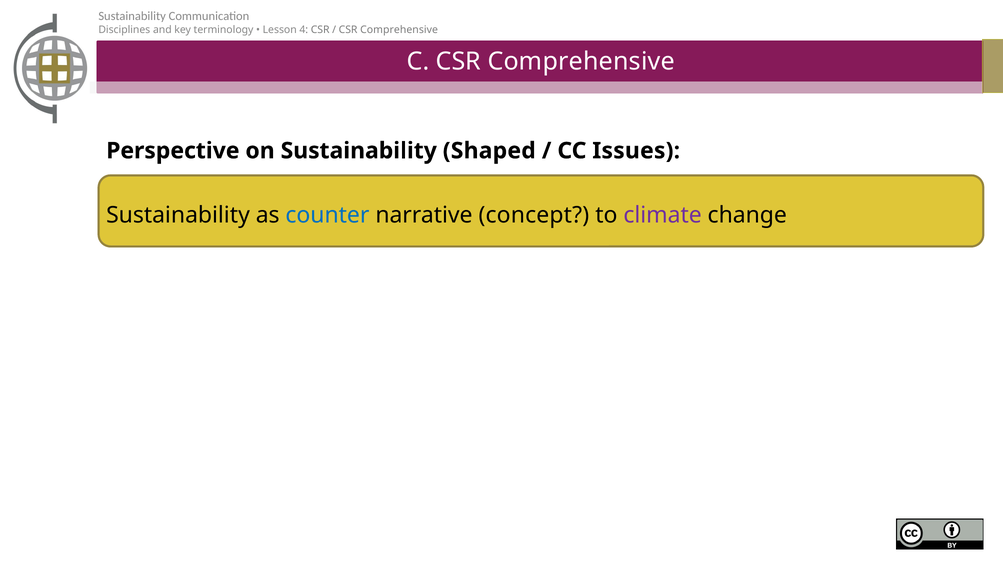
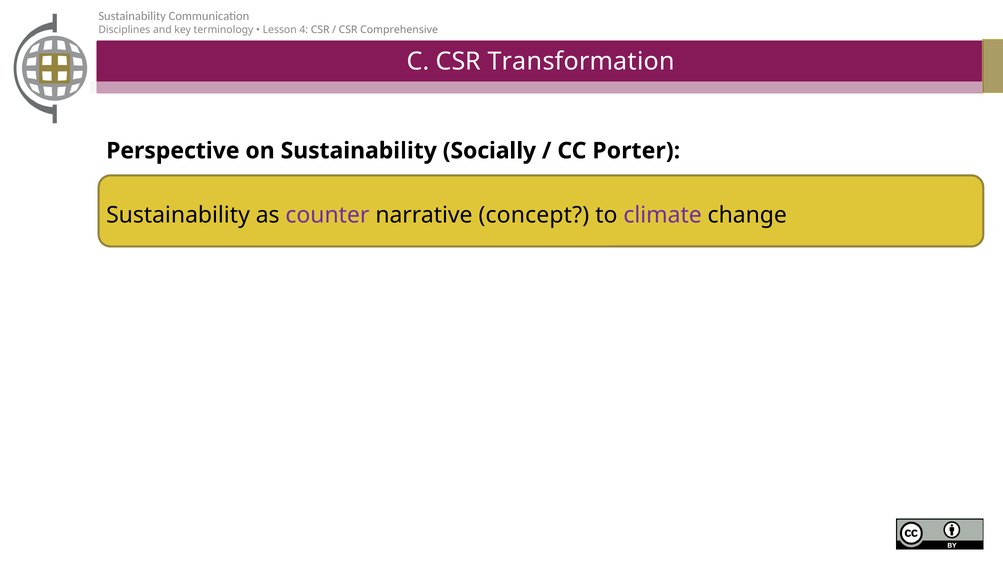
C CSR Comprehensive: Comprehensive -> Transformation
Shaped: Shaped -> Socially
Issues: Issues -> Porter
counter colour: blue -> purple
